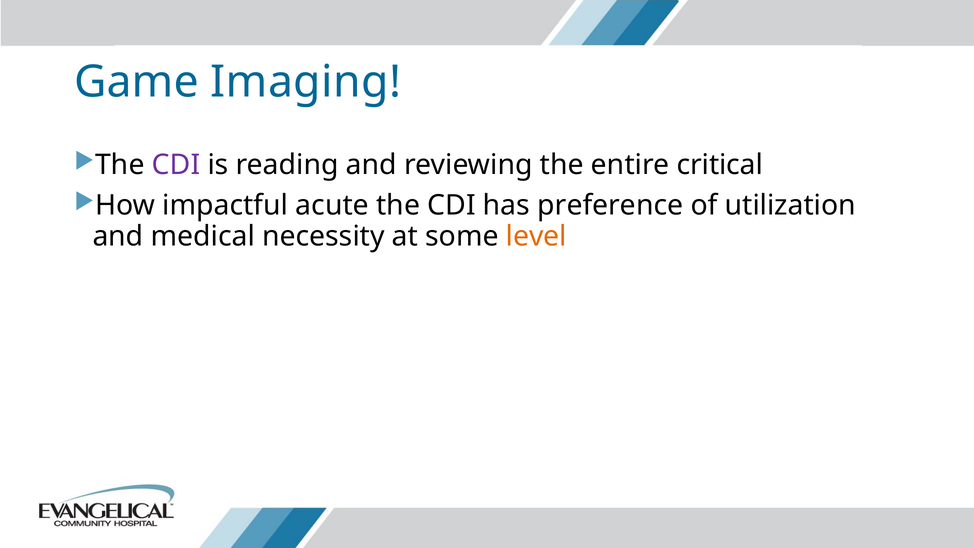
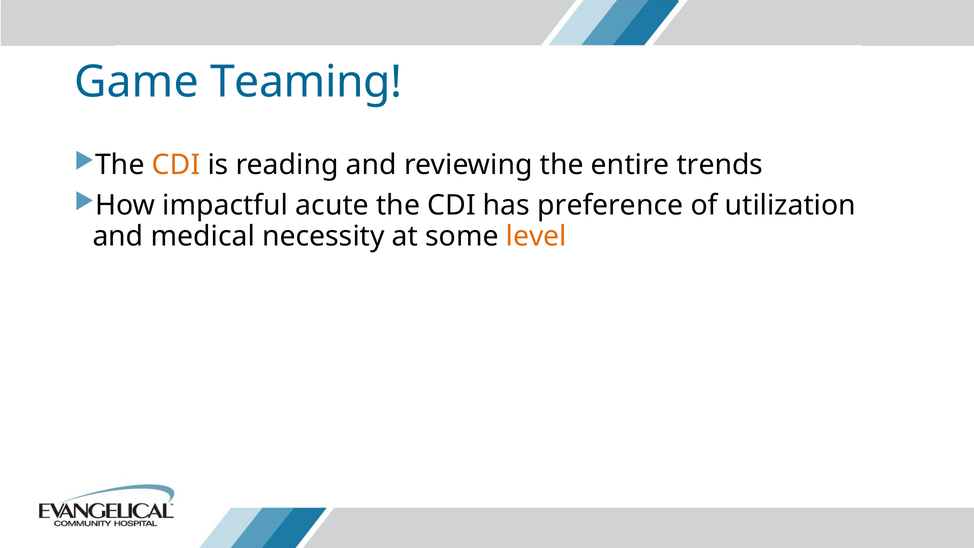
Imaging: Imaging -> Teaming
CDI at (176, 165) colour: purple -> orange
critical: critical -> trends
